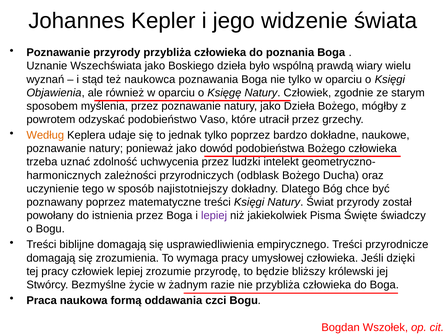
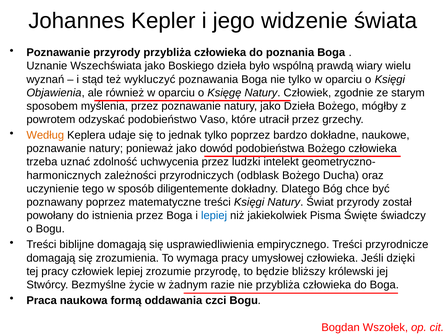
naukowca: naukowca -> wykluczyć
najistotniejszy: najistotniejszy -> diligentemente
lepiej at (214, 215) colour: purple -> blue
